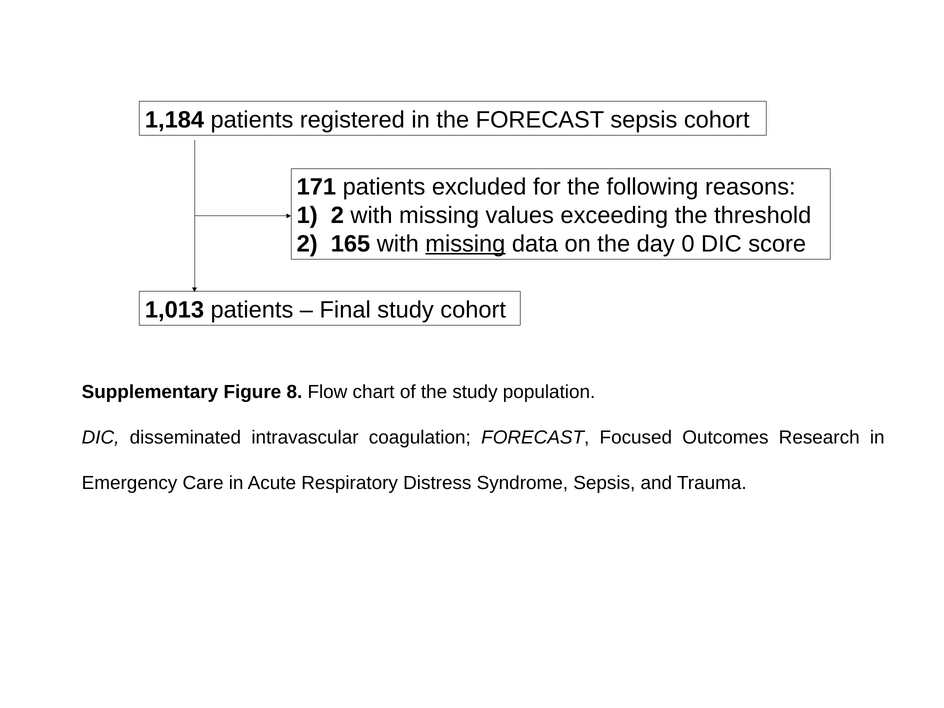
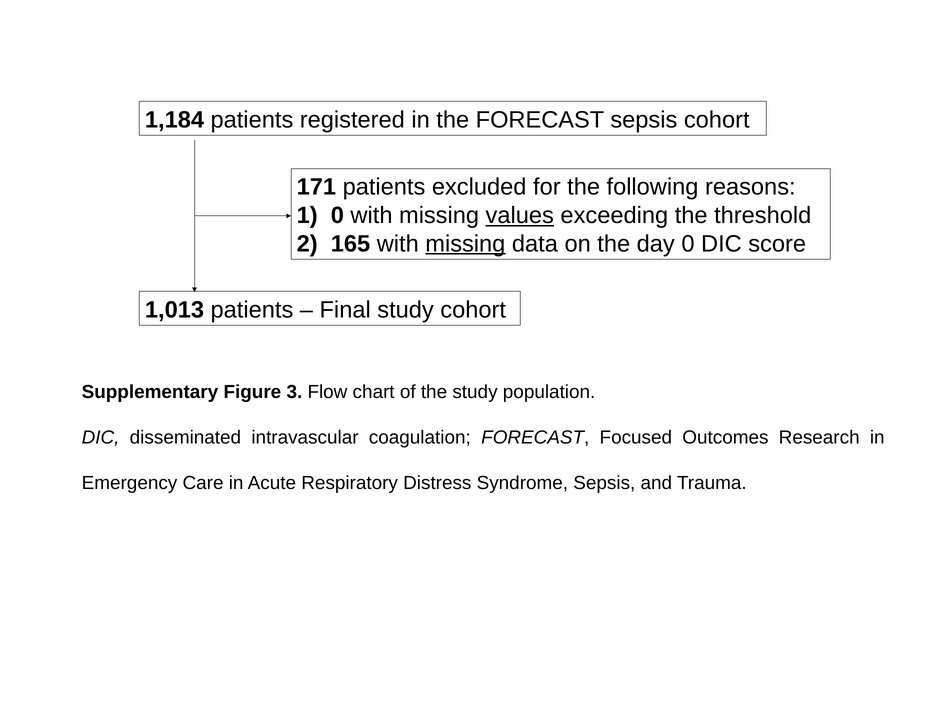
1 2: 2 -> 0
values underline: none -> present
8: 8 -> 3
